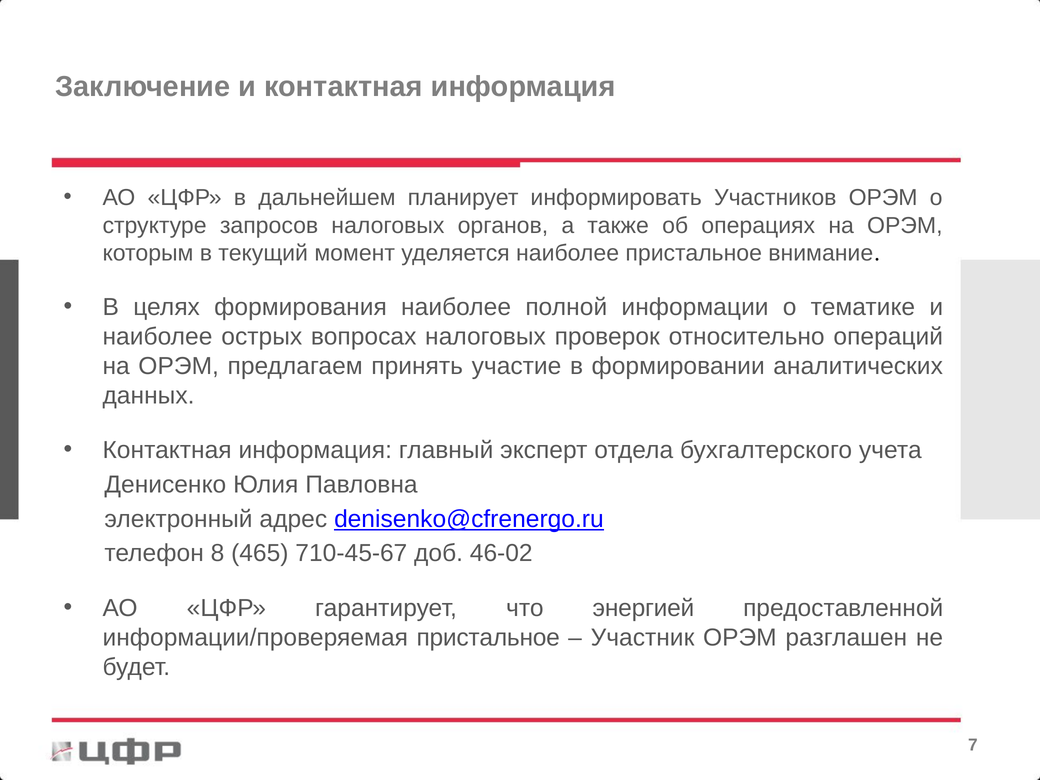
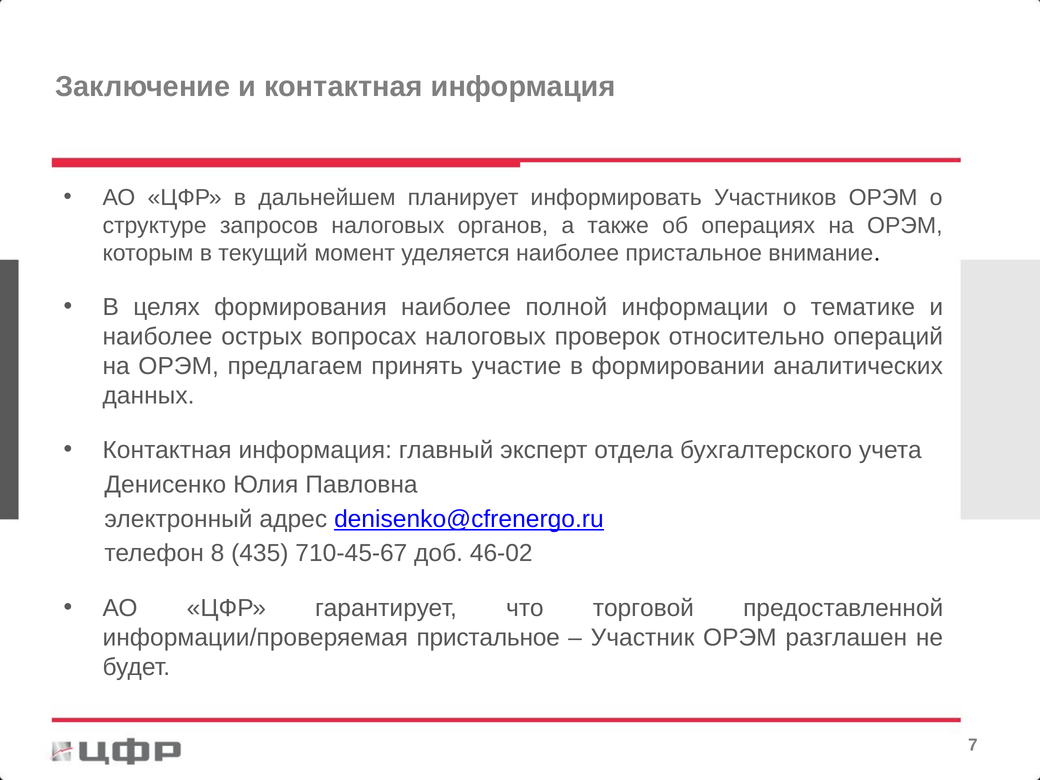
465: 465 -> 435
энергией: энергией -> торговой
